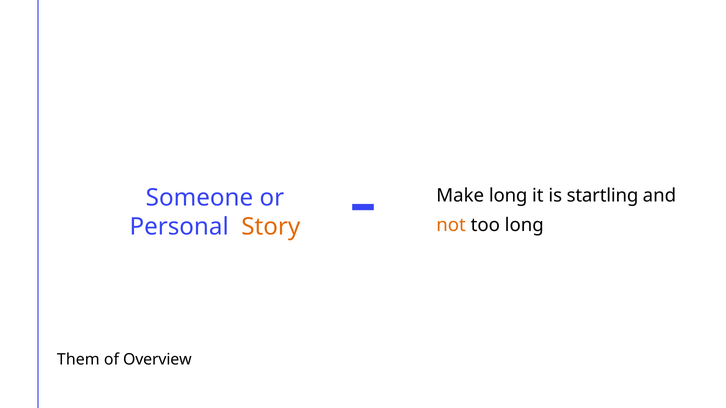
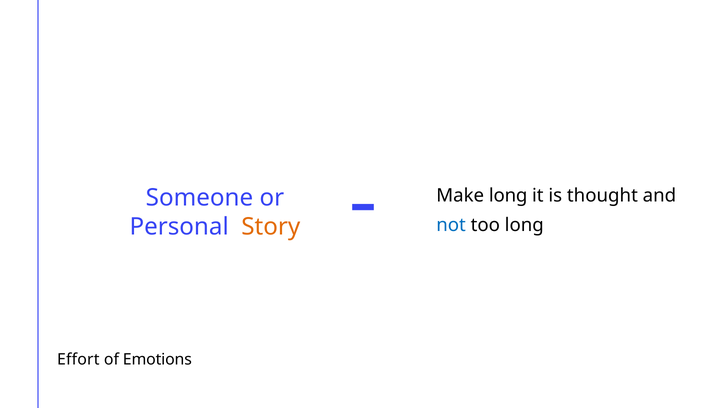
startling: startling -> thought
not colour: orange -> blue
Them: Them -> Effort
Overview: Overview -> Emotions
